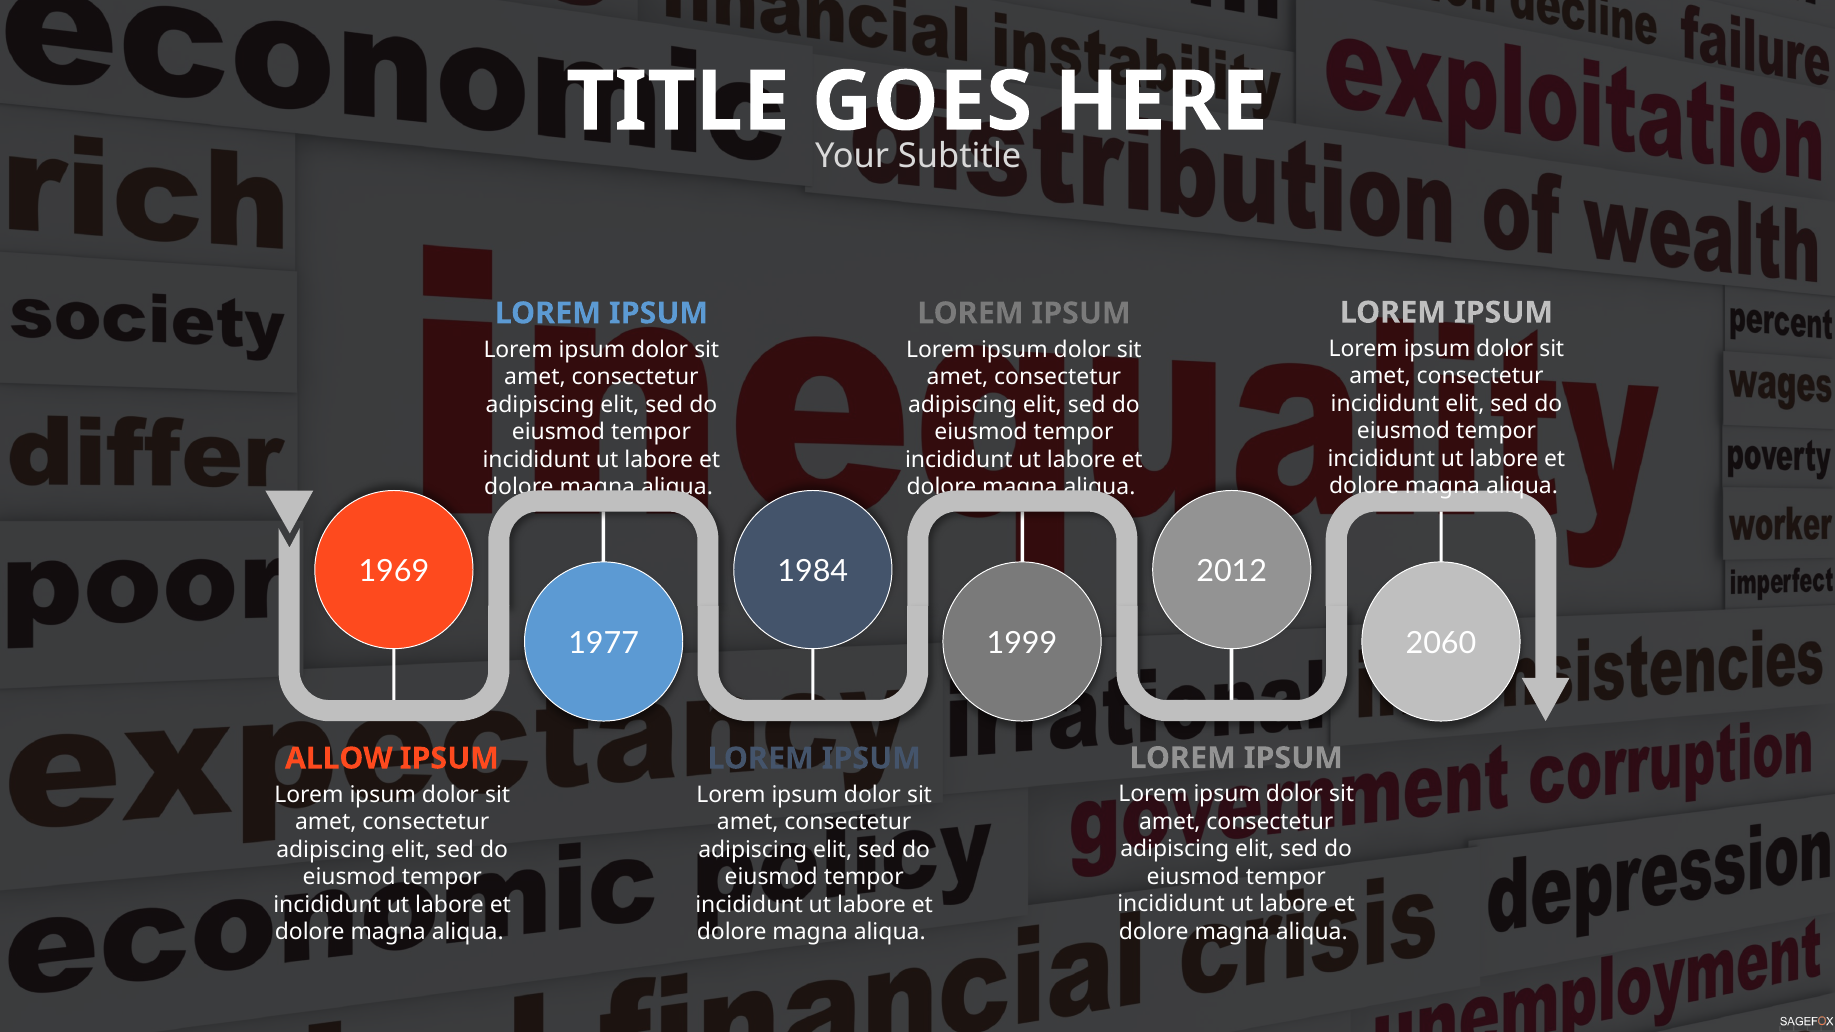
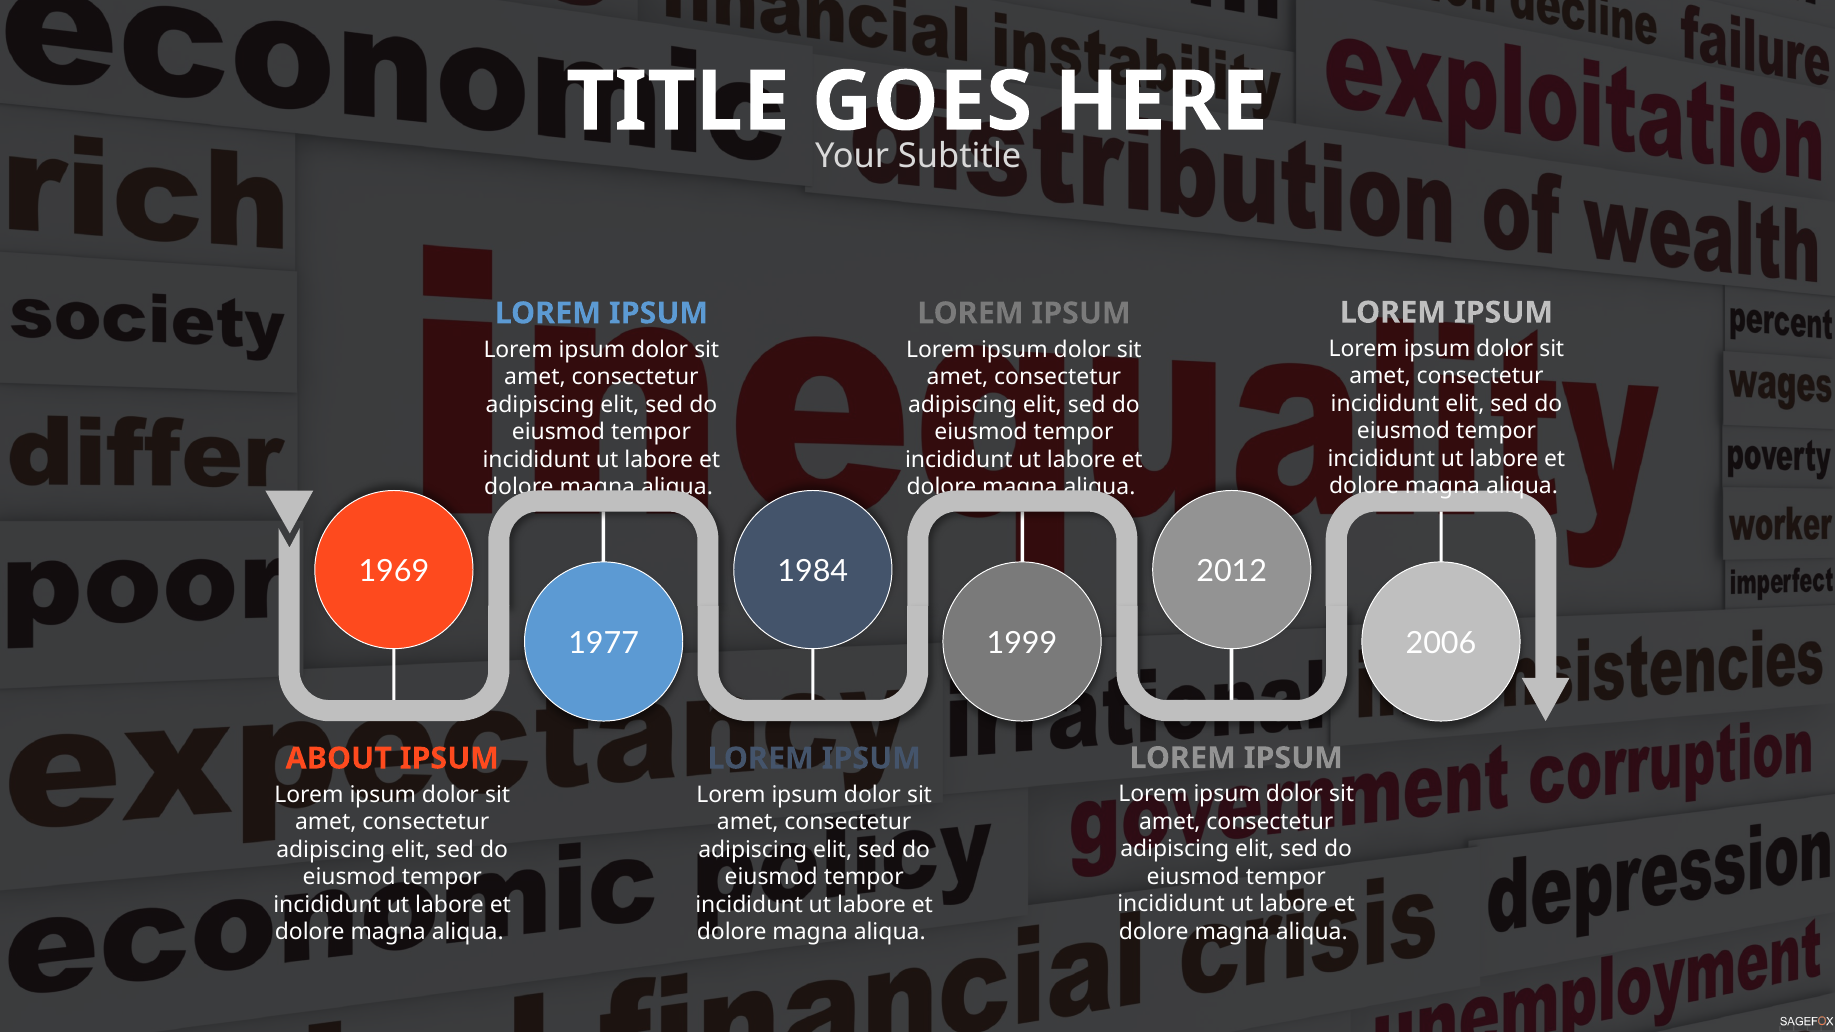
2060: 2060 -> 2006
ALLOW: ALLOW -> ABOUT
